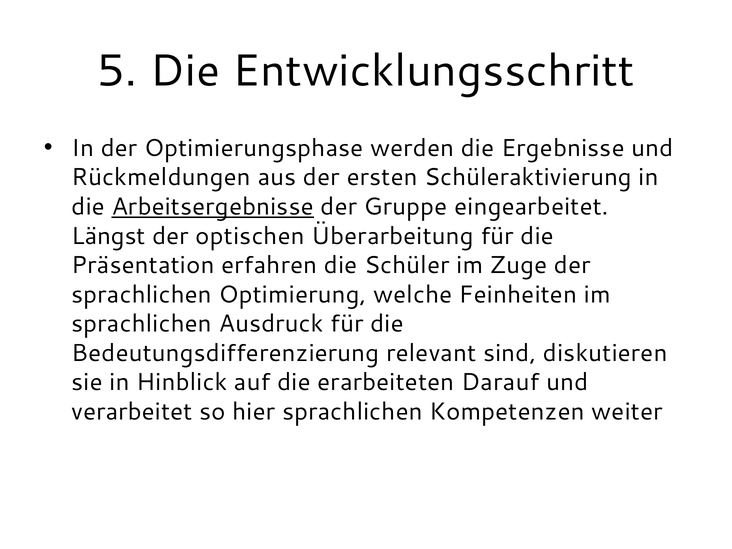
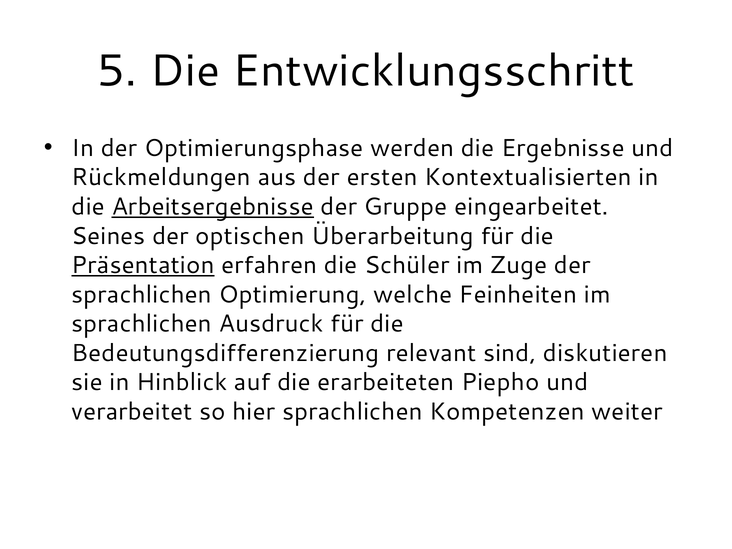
Schüleraktivierung: Schüleraktivierung -> Kontextualisierten
Längst: Längst -> Seines
Präsentation underline: none -> present
Darauf: Darauf -> Piepho
